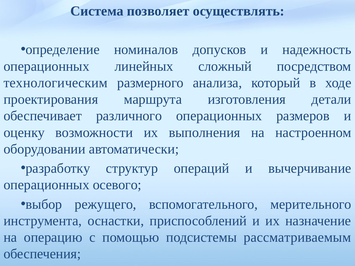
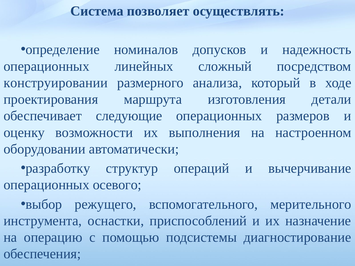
технологическим: технологическим -> конструировании
различного: различного -> следующие
рассматриваемым: рассматриваемым -> диагностирование
